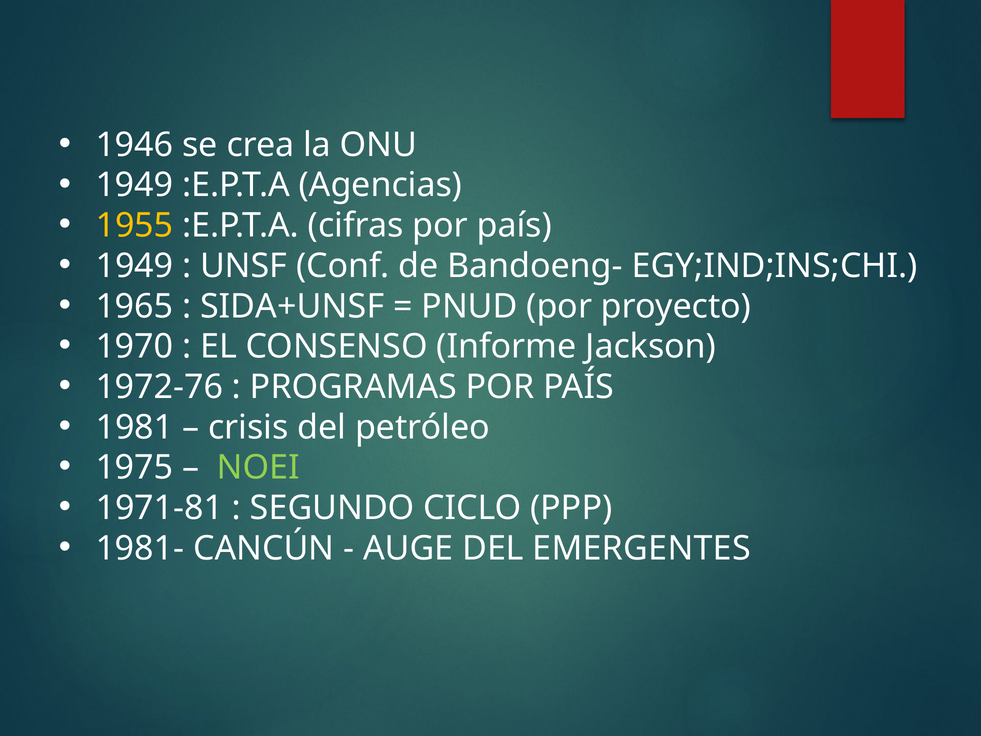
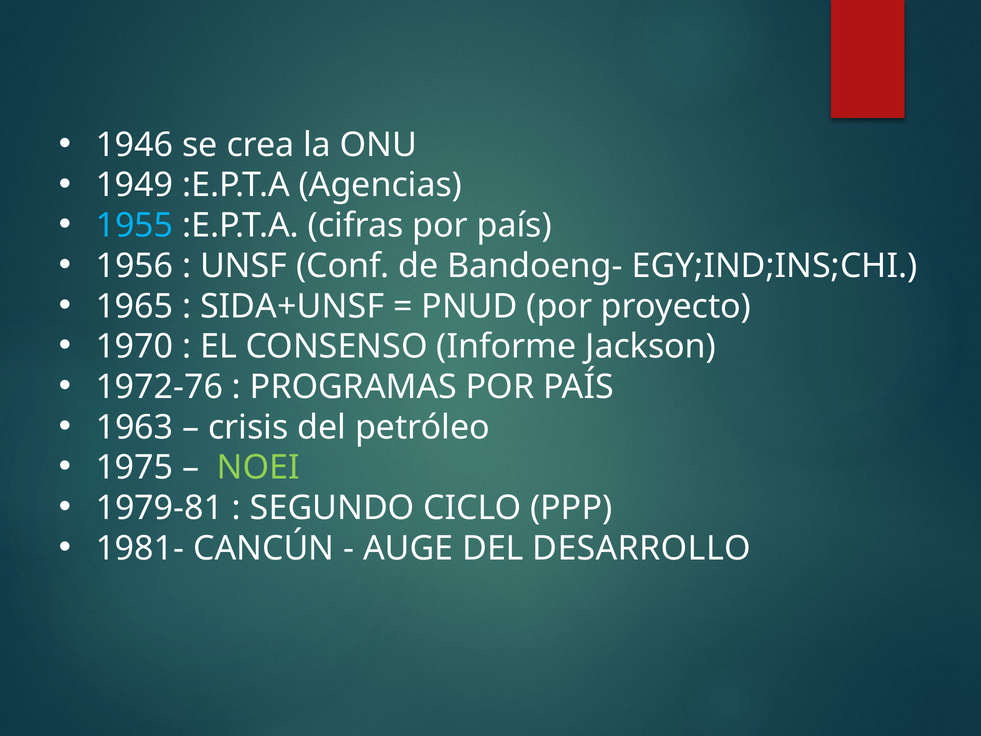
1955 colour: yellow -> light blue
1949 at (134, 266): 1949 -> 1956
1981: 1981 -> 1963
1971-81: 1971-81 -> 1979-81
EMERGENTES: EMERGENTES -> DESARROLLO
